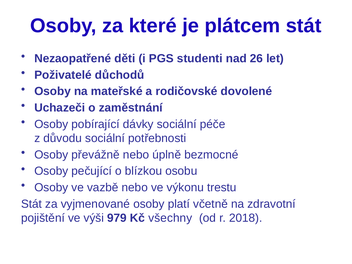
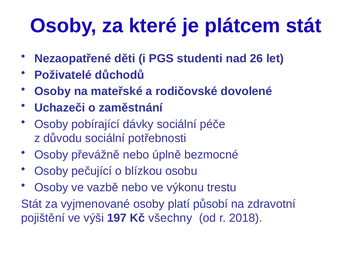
včetně: včetně -> působí
979: 979 -> 197
